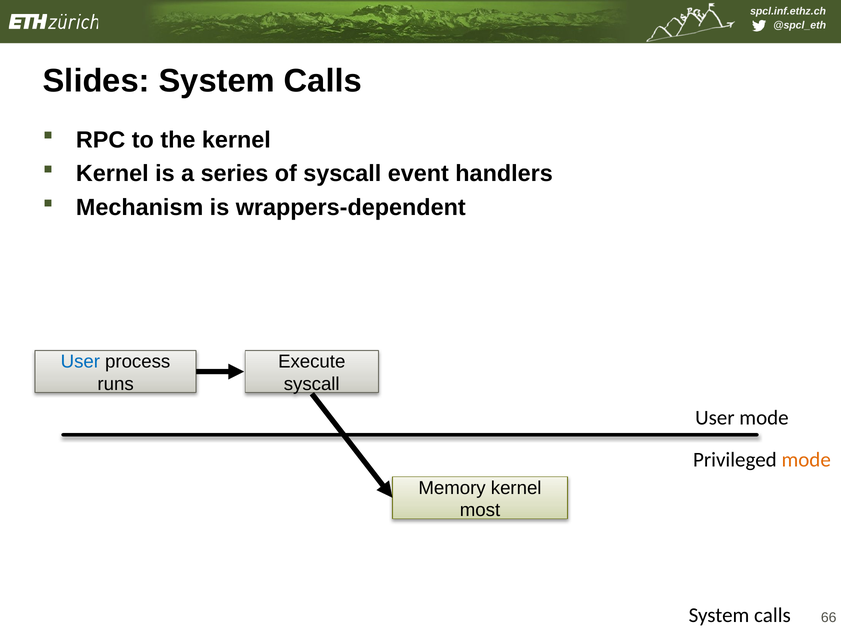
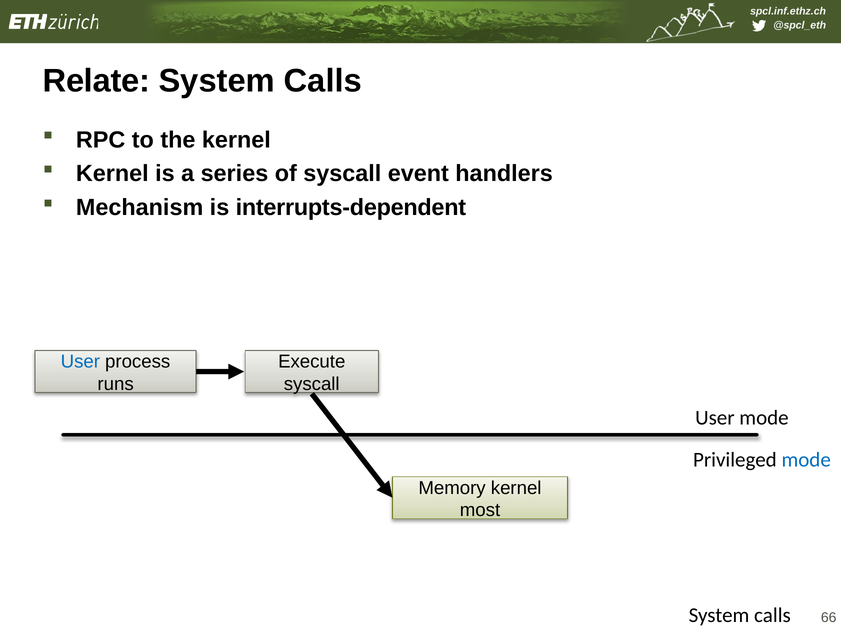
Slides: Slides -> Relate
wrappers-dependent: wrappers-dependent -> interrupts-dependent
mode at (806, 460) colour: orange -> blue
